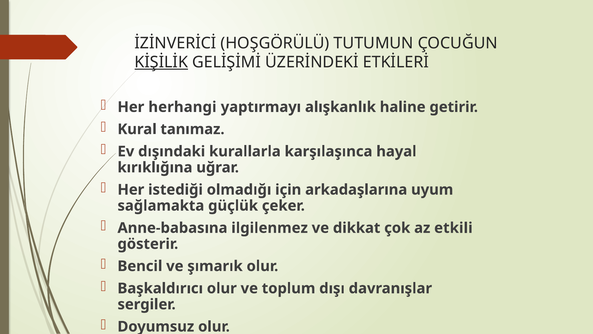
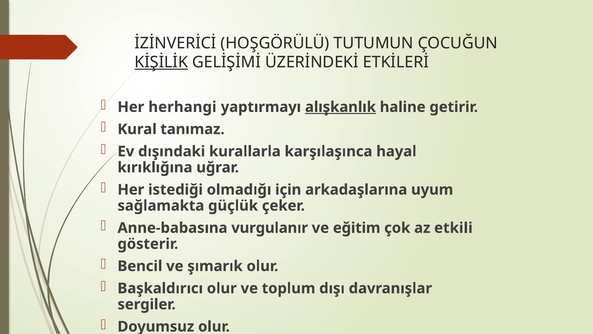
alışkanlık underline: none -> present
ilgilenmez: ilgilenmez -> vurgulanır
dikkat: dikkat -> eğitim
